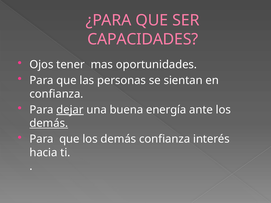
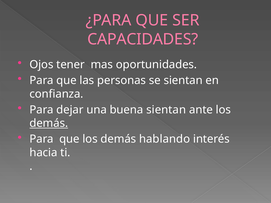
dejar underline: present -> none
buena energía: energía -> sientan
demás confianza: confianza -> hablando
